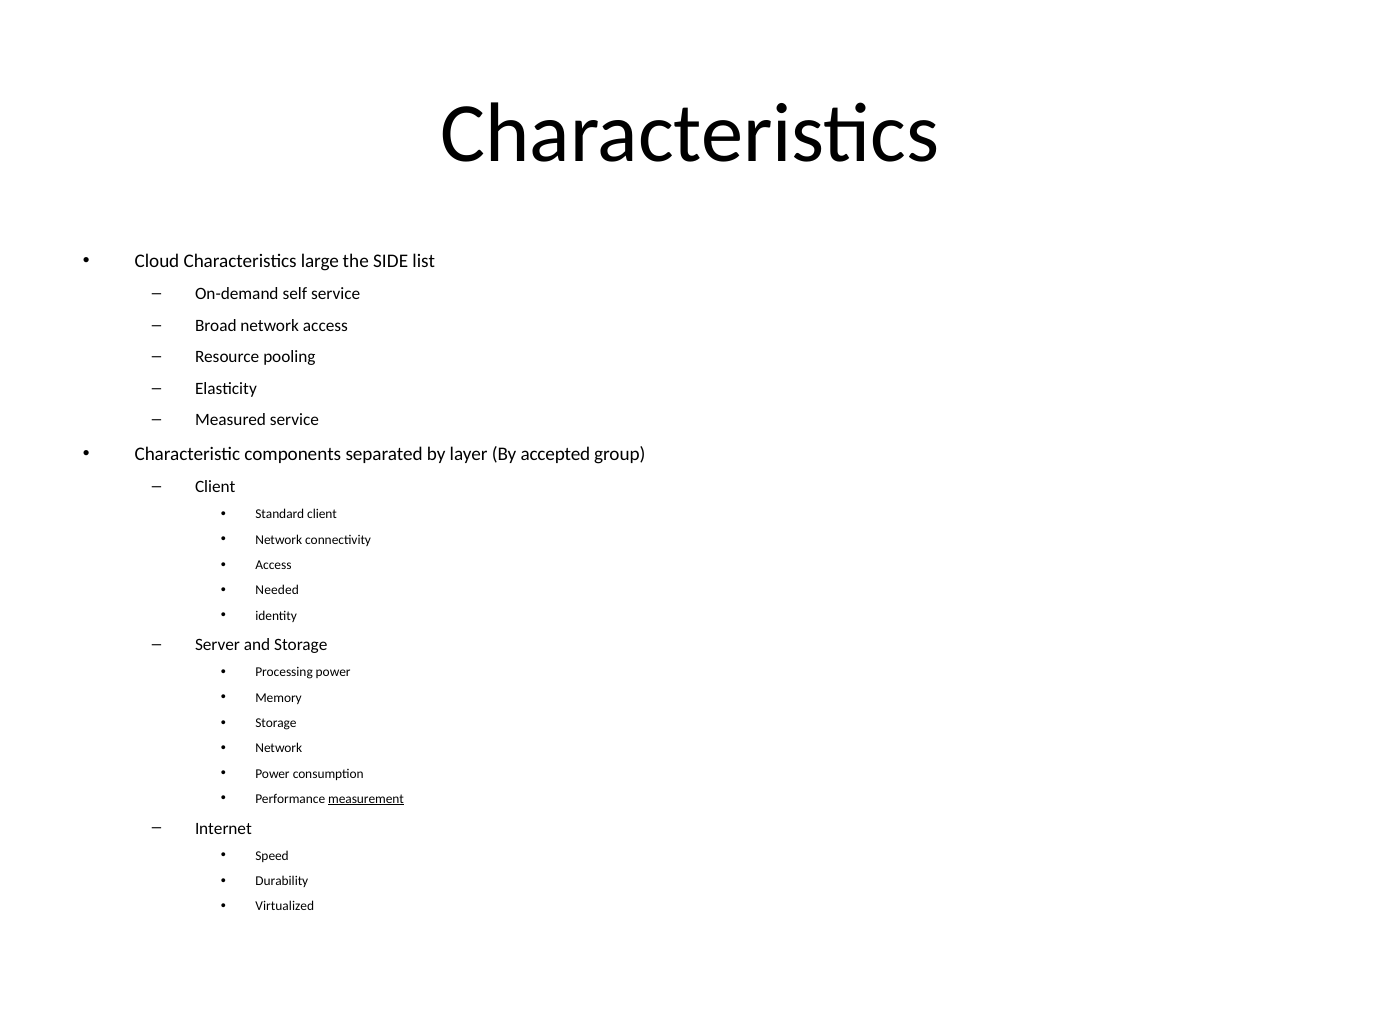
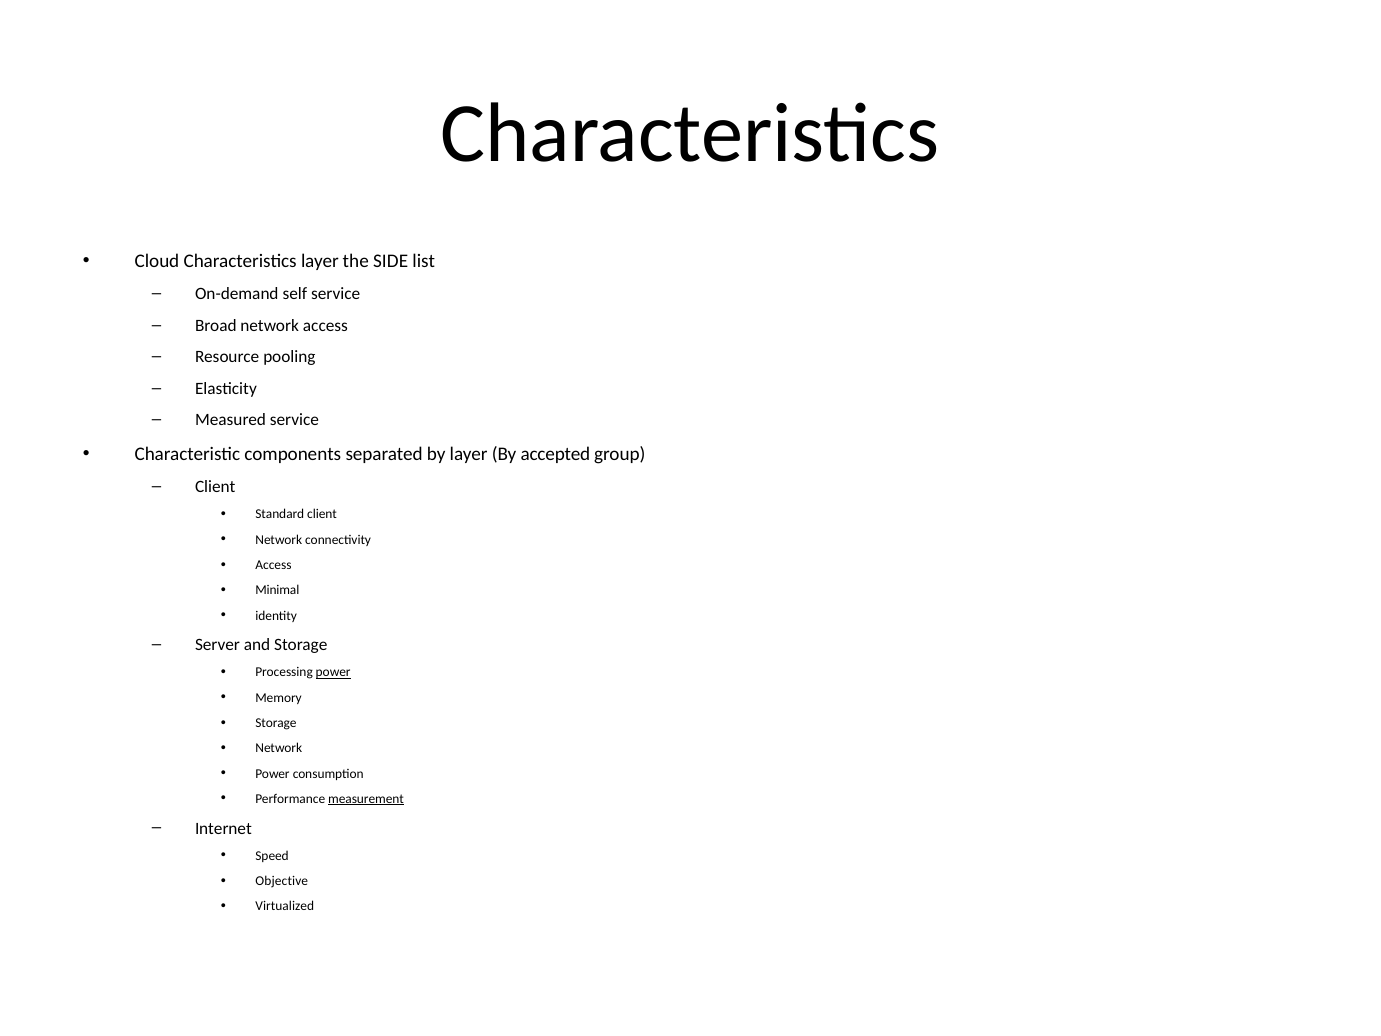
Characteristics large: large -> layer
Needed: Needed -> Minimal
power at (333, 672) underline: none -> present
Durability: Durability -> Objective
